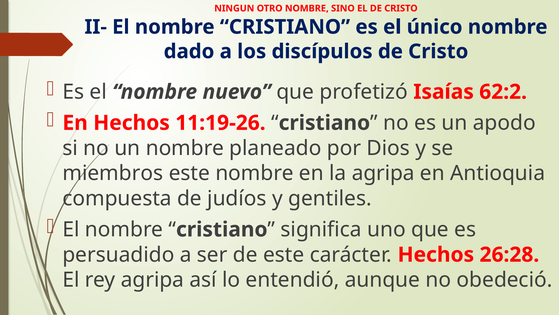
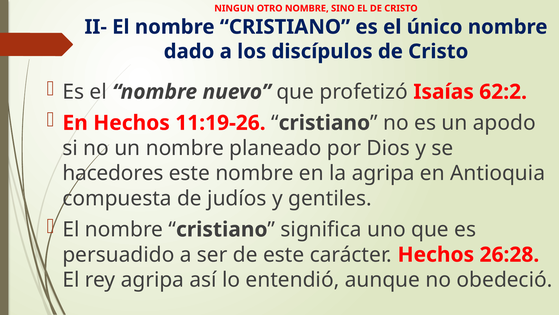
miembros: miembros -> hacedores
